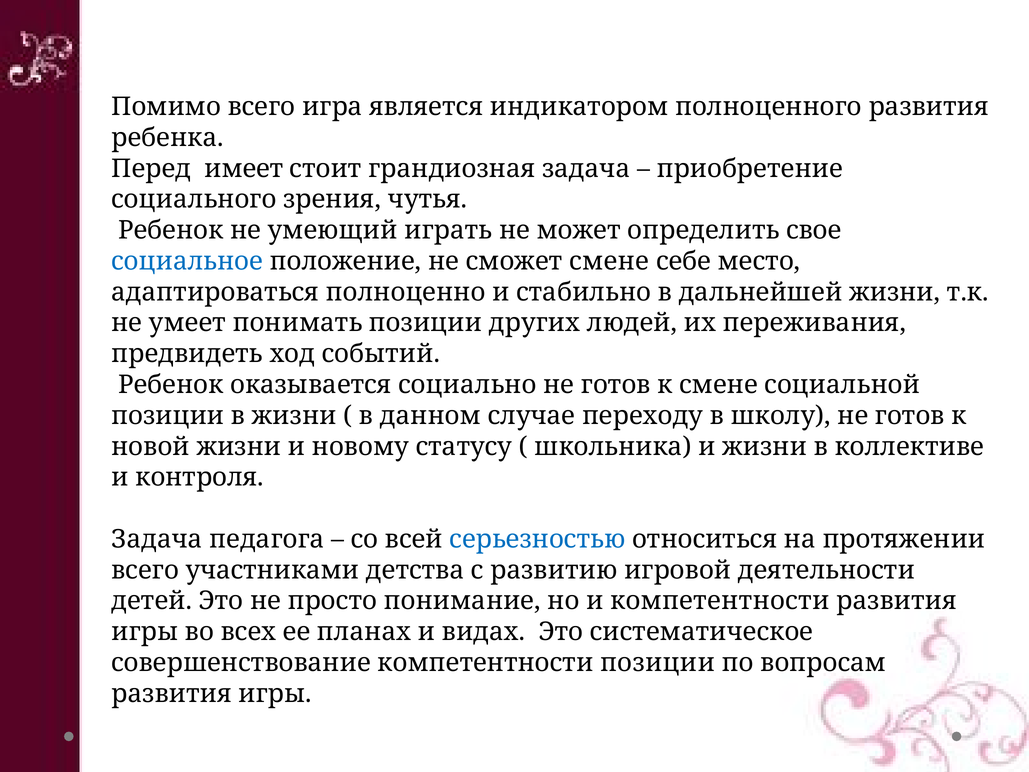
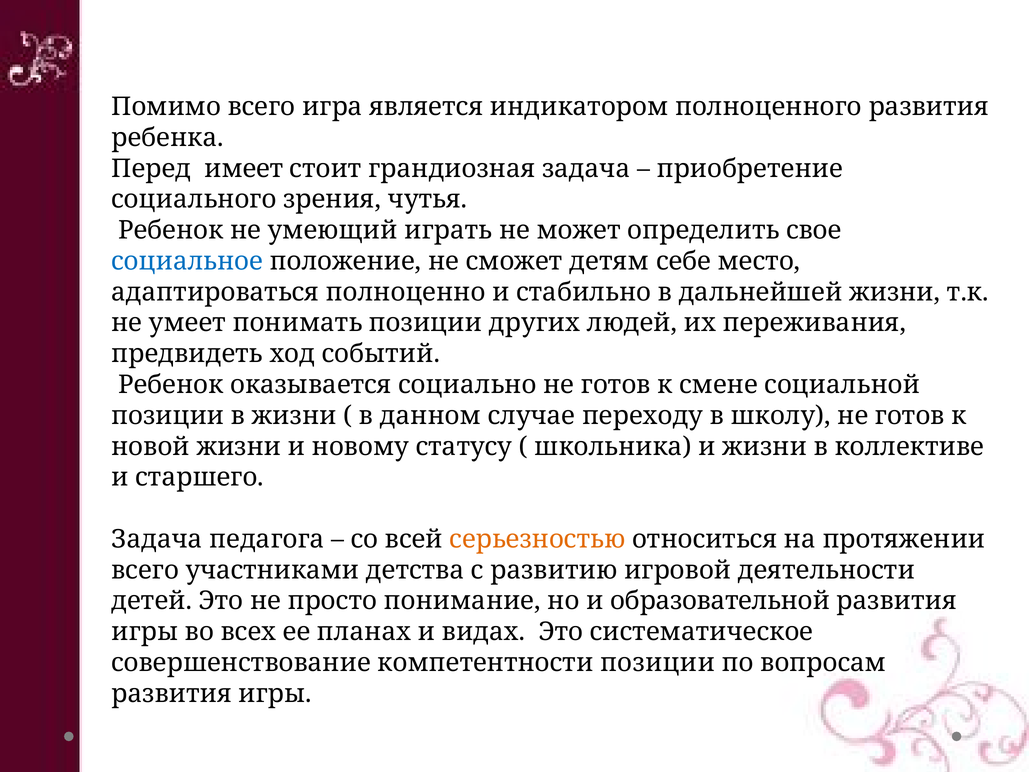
сможет смене: смене -> детям
контроля: контроля -> старшего
серьезностью colour: blue -> orange
и компетентности: компетентности -> образовательной
